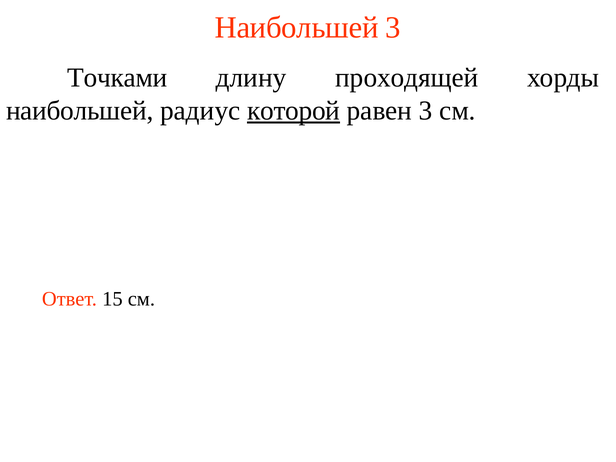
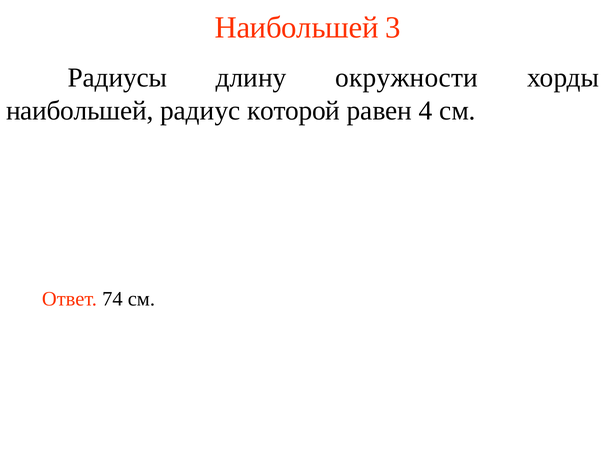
Точками: Точками -> Радиусы
проходящей: проходящей -> окружности
которой underline: present -> none
равен 3: 3 -> 4
15: 15 -> 74
